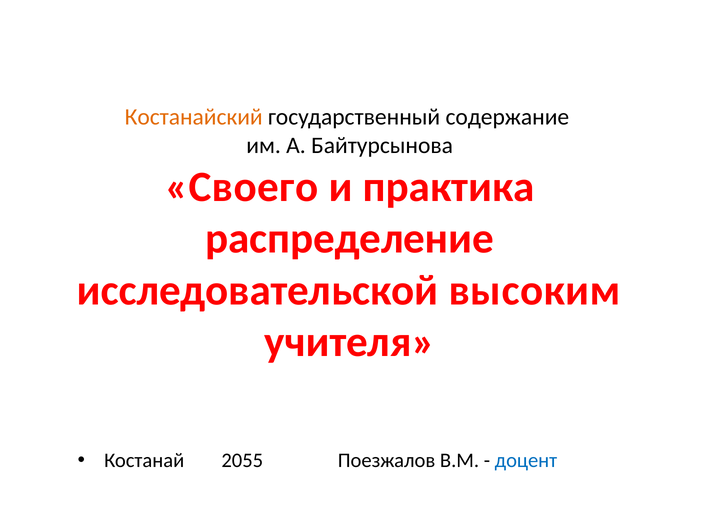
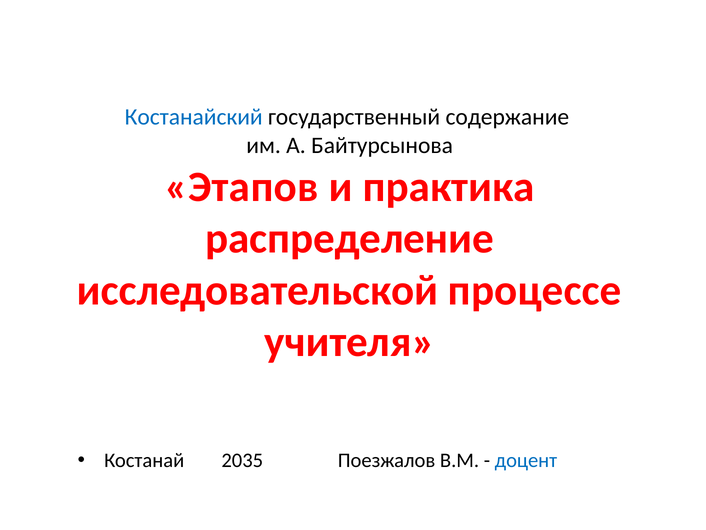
Костанайский colour: orange -> blue
Своего: Своего -> Этапов
высоким: высоким -> процессе
2055: 2055 -> 2035
